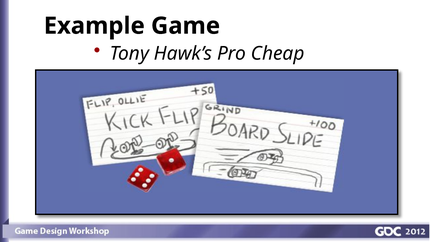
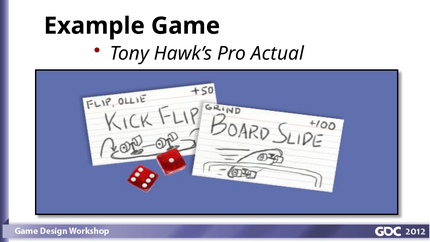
Cheap: Cheap -> Actual
